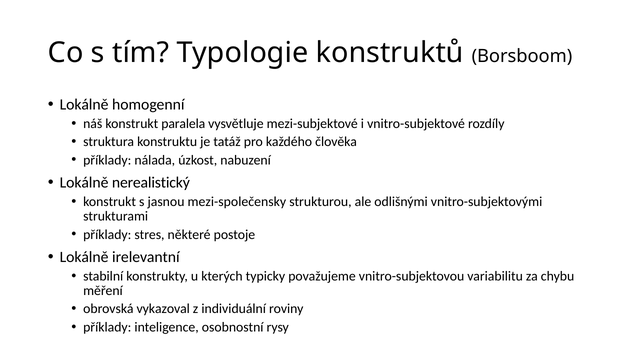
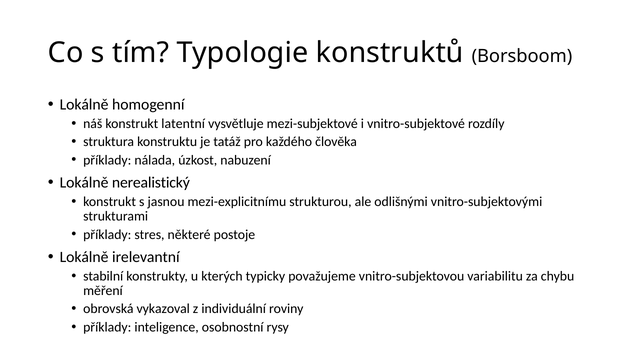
paralela: paralela -> latentní
mezi-společensky: mezi-společensky -> mezi-explicitnímu
